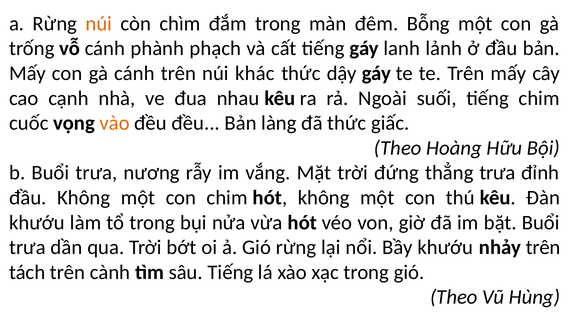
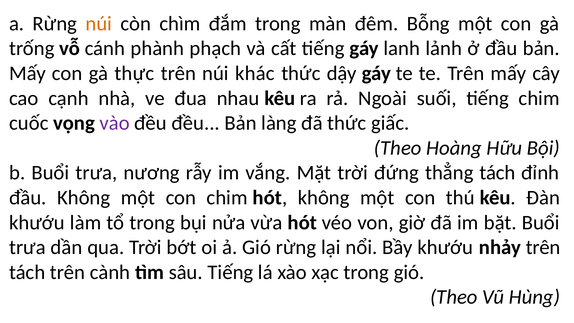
gà cánh: cánh -> thực
vào colour: orange -> purple
thẳng trưa: trưa -> tách
